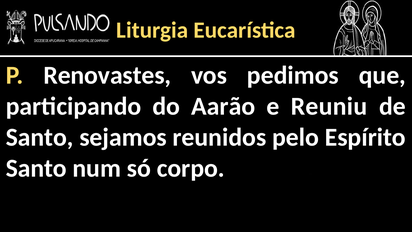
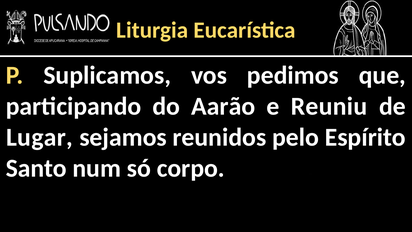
Renovastes: Renovastes -> Suplicamos
Santo at (40, 137): Santo -> Lugar
